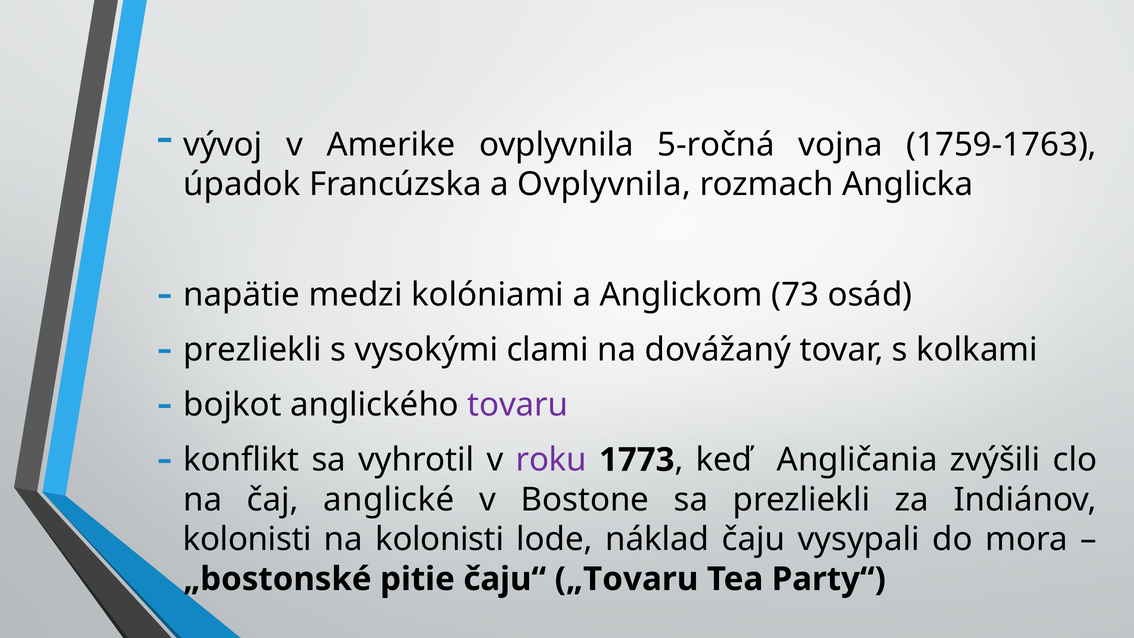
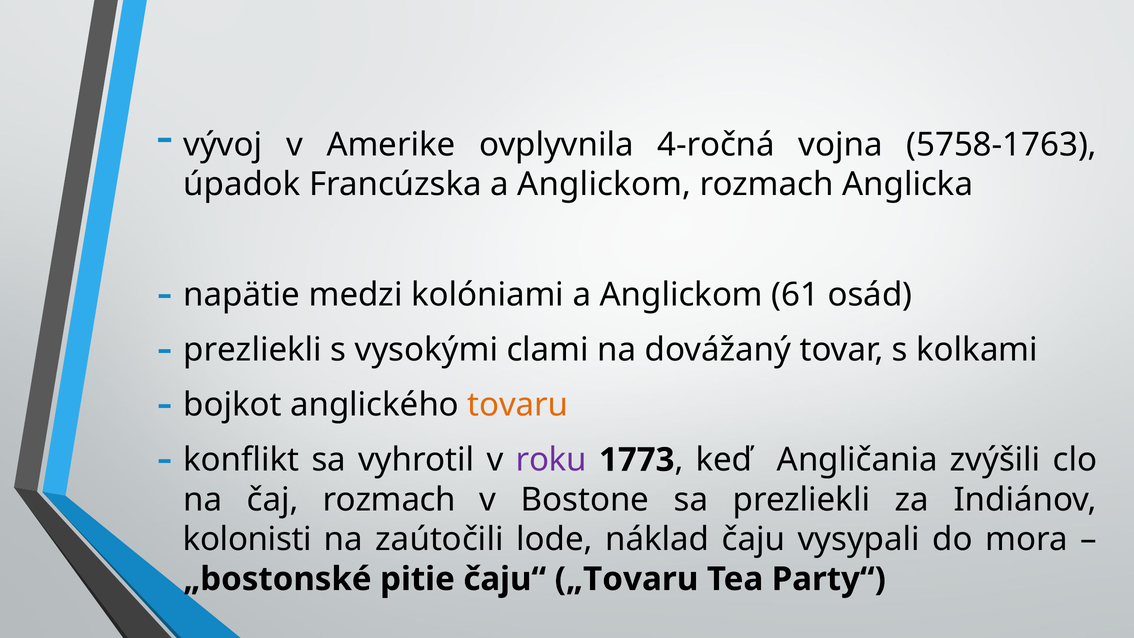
5-ročná: 5-ročná -> 4-ročná
1759-1763: 1759-1763 -> 5758-1763
Francúzska a Ovplyvnila: Ovplyvnila -> Anglickom
73: 73 -> 61
tovaru colour: purple -> orange
čaj anglické: anglické -> rozmach
na kolonisti: kolonisti -> zaútočili
